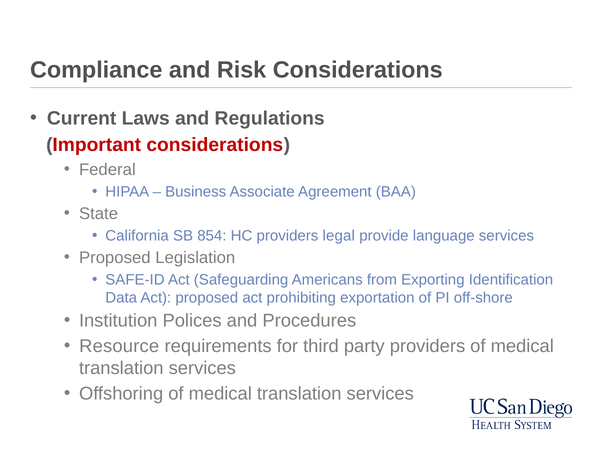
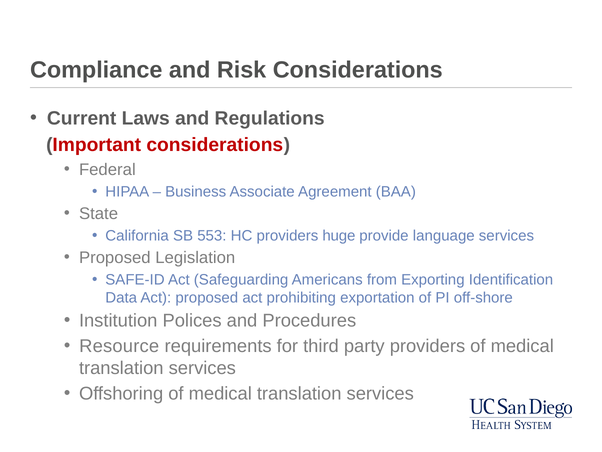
854: 854 -> 553
legal: legal -> huge
